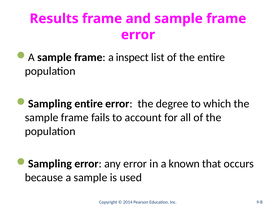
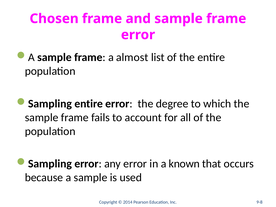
Results: Results -> Chosen
inspect: inspect -> almost
